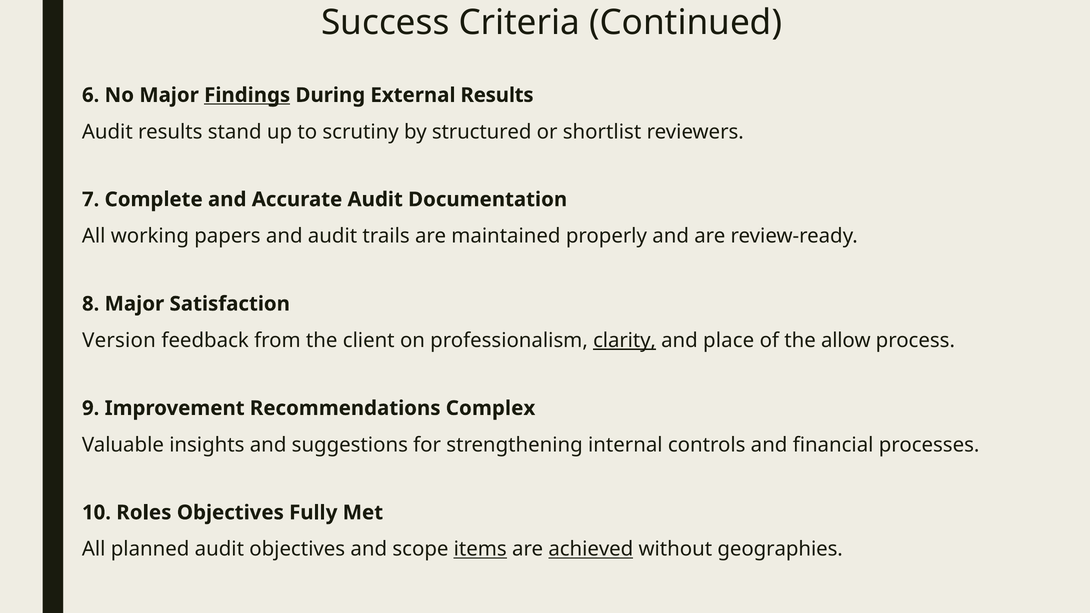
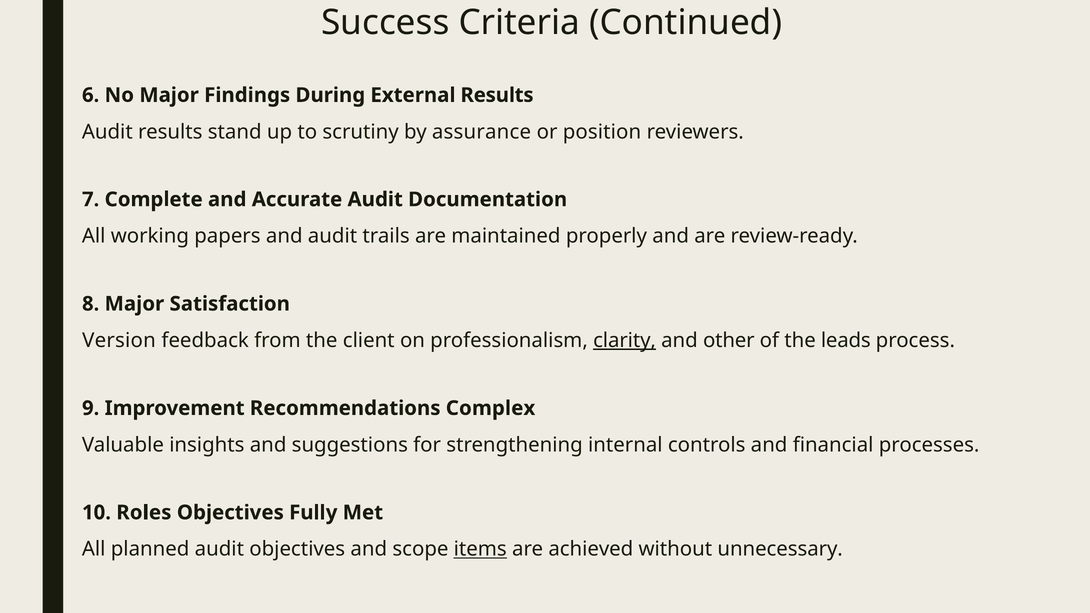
Findings underline: present -> none
structured: structured -> assurance
shortlist: shortlist -> position
place: place -> other
allow: allow -> leads
achieved underline: present -> none
geographies: geographies -> unnecessary
